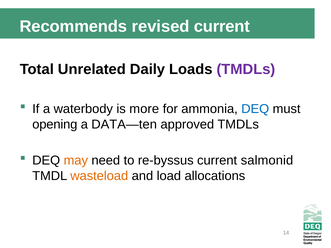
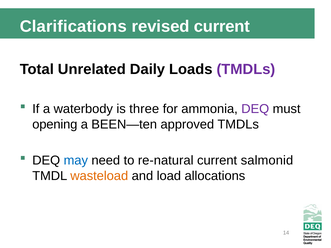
Recommends: Recommends -> Clarifications
more: more -> three
DEQ at (255, 109) colour: blue -> purple
DATA—ten: DATA—ten -> BEEN—ten
may colour: orange -> blue
re-byssus: re-byssus -> re-natural
